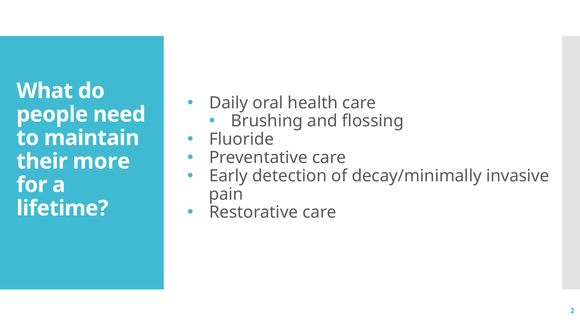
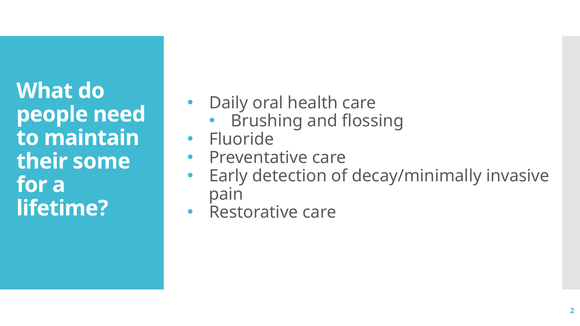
more: more -> some
